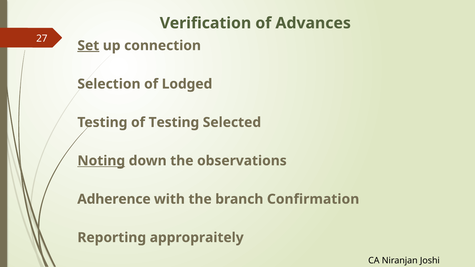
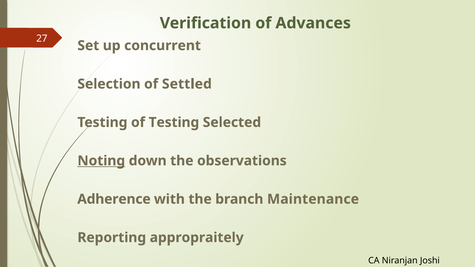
Set underline: present -> none
connection: connection -> concurrent
Lodged: Lodged -> Settled
Confirmation: Confirmation -> Maintenance
